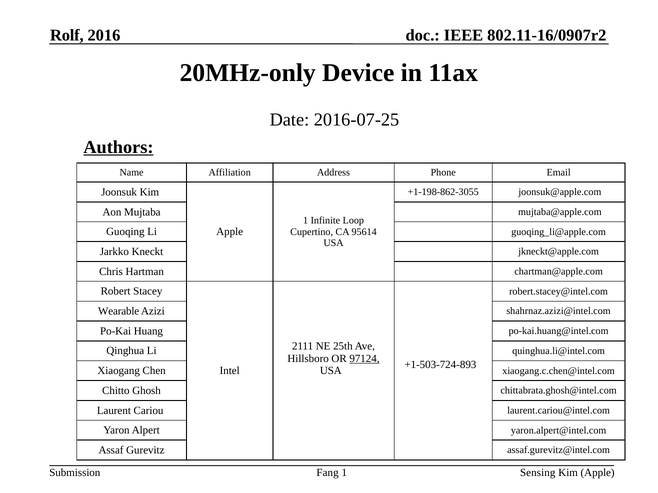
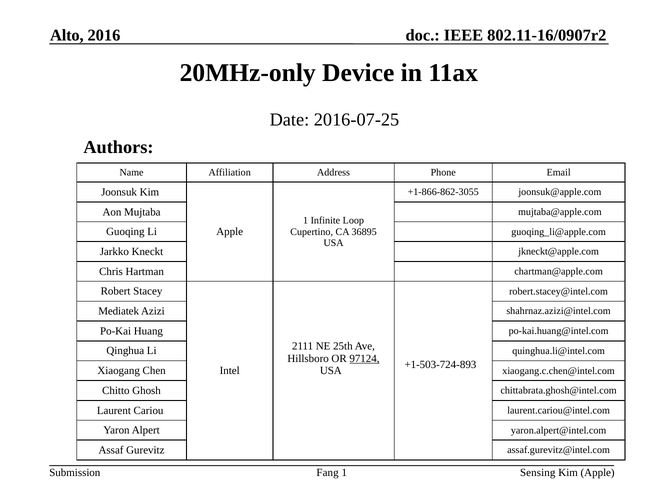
Rolf: Rolf -> Alto
Authors underline: present -> none
+1-198-862-3055: +1-198-862-3055 -> +1-866-862-3055
95614: 95614 -> 36895
Wearable: Wearable -> Mediatek
